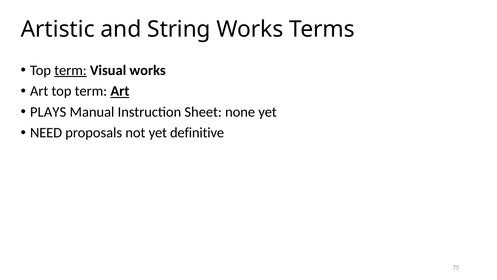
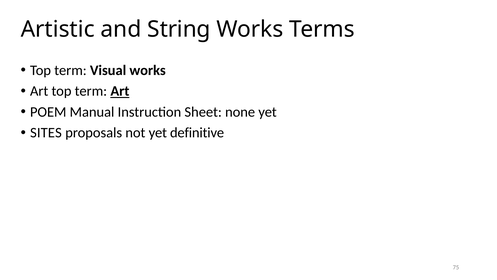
term at (70, 70) underline: present -> none
PLAYS: PLAYS -> POEM
NEED: NEED -> SITES
